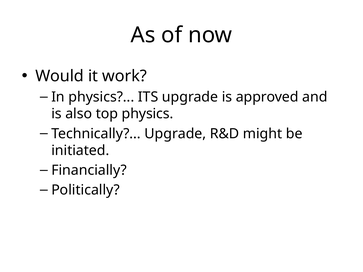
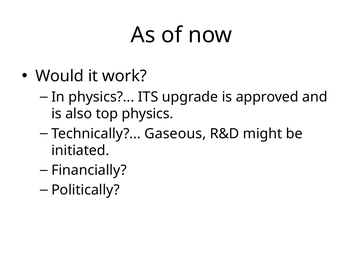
Technically Upgrade: Upgrade -> Gaseous
